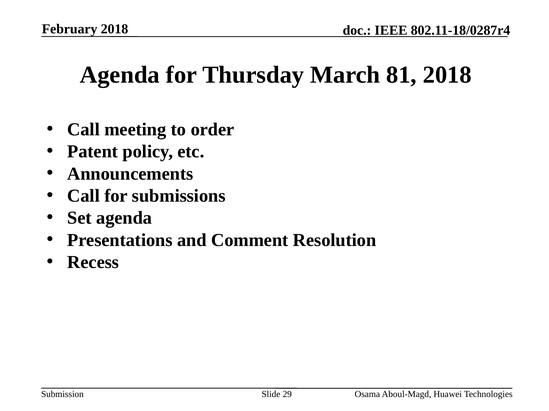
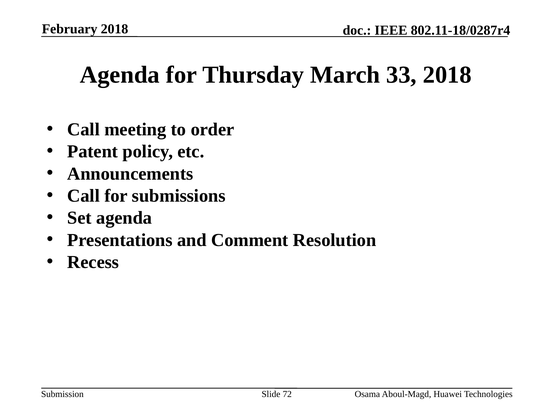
81: 81 -> 33
29: 29 -> 72
